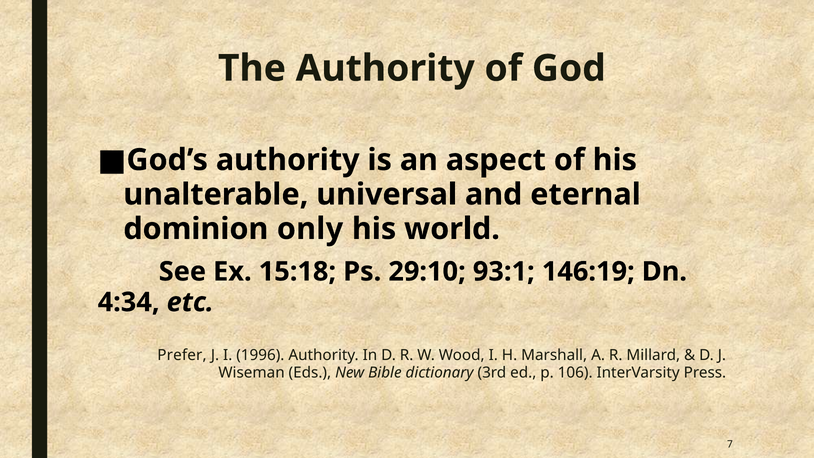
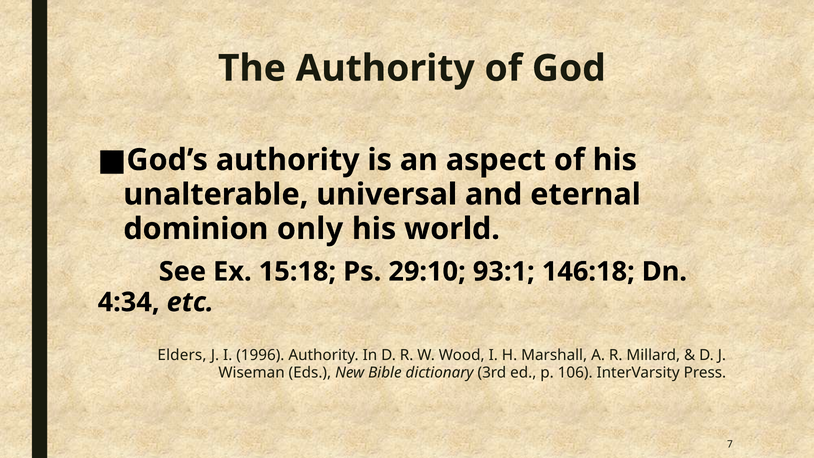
146:19: 146:19 -> 146:18
Prefer: Prefer -> Elders
